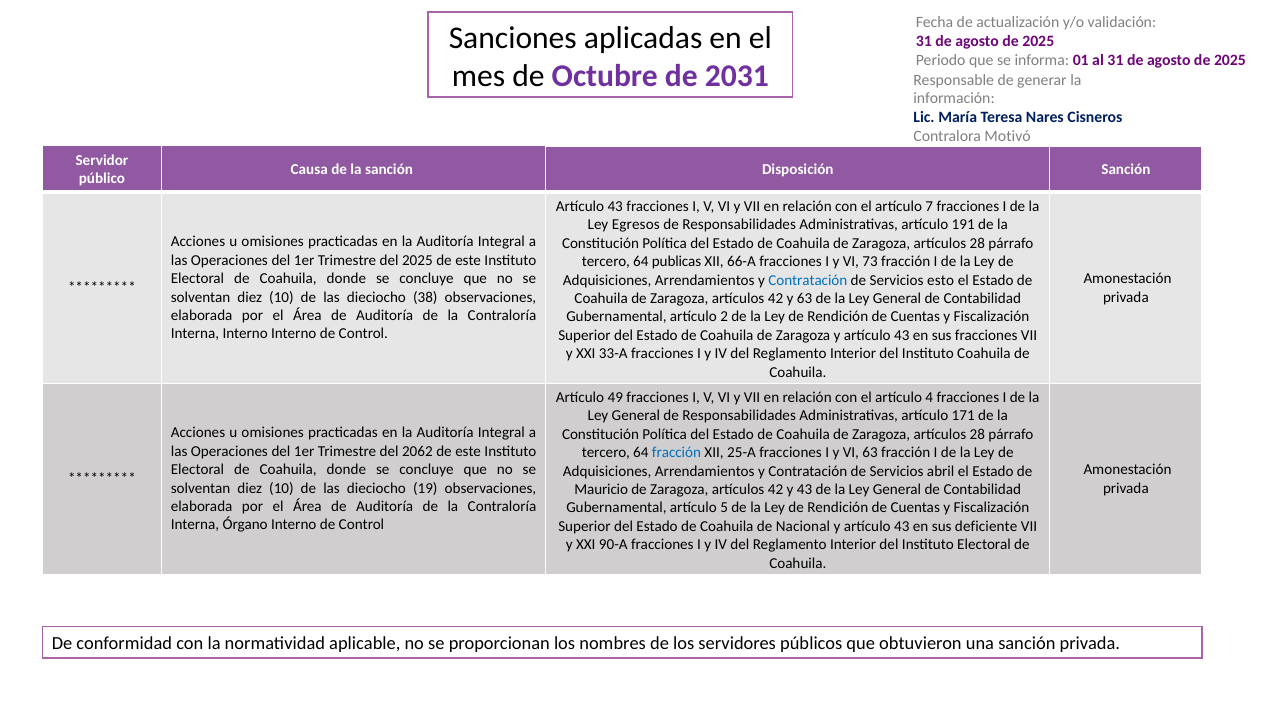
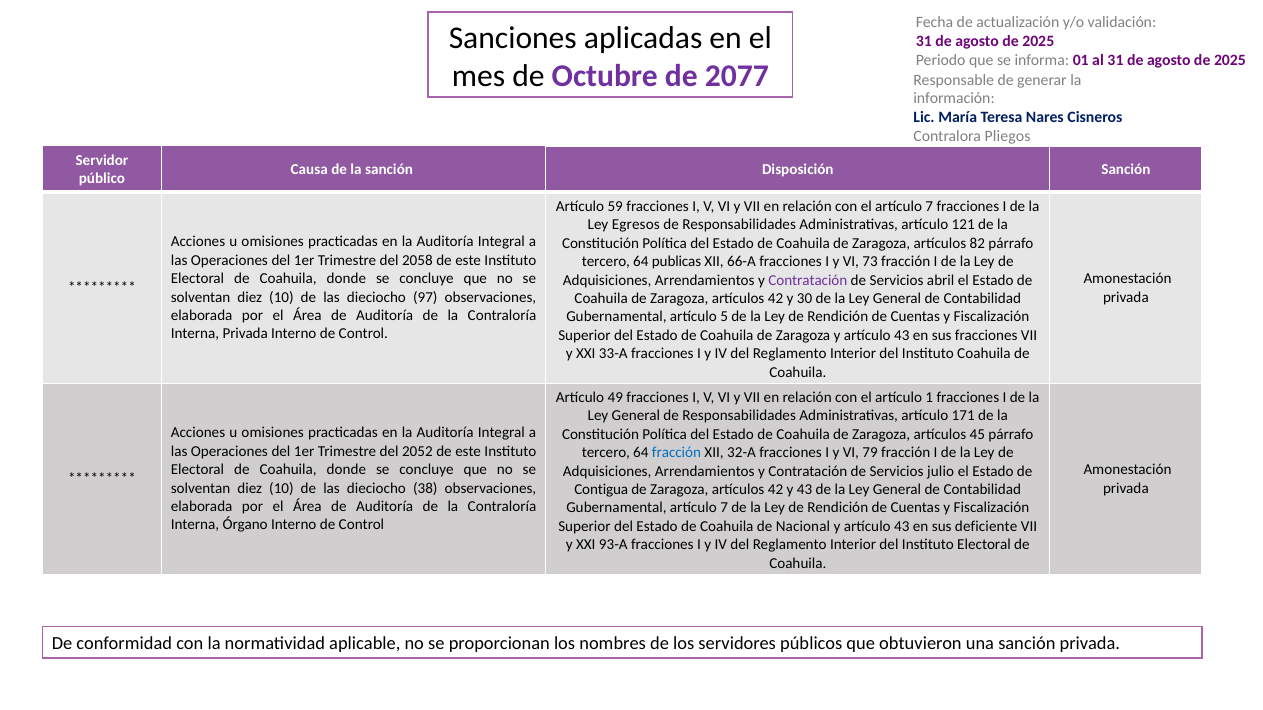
2031: 2031 -> 2077
Motivó: Motivó -> Pliegos
43 at (615, 206): 43 -> 59
191: 191 -> 121
28 at (977, 243): 28 -> 82
del 2025: 2025 -> 2058
Contratación at (808, 280) colour: blue -> purple
esto: esto -> abril
38: 38 -> 97
y 63: 63 -> 30
2: 2 -> 5
Interna Interno: Interno -> Privada
4: 4 -> 1
28 at (977, 434): 28 -> 45
2062: 2062 -> 2052
25-A: 25-A -> 32-A
VI 63: 63 -> 79
abril: abril -> julio
19: 19 -> 38
Mauricio: Mauricio -> Contigua
Gubernamental artículo 5: 5 -> 7
90-A: 90-A -> 93-A
